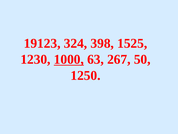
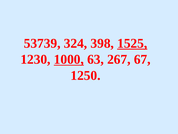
19123: 19123 -> 53739
1525 underline: none -> present
50: 50 -> 67
